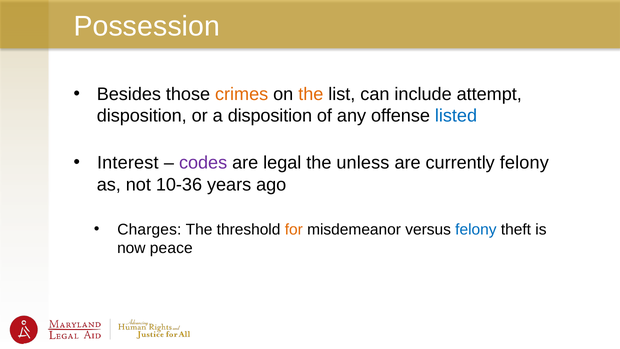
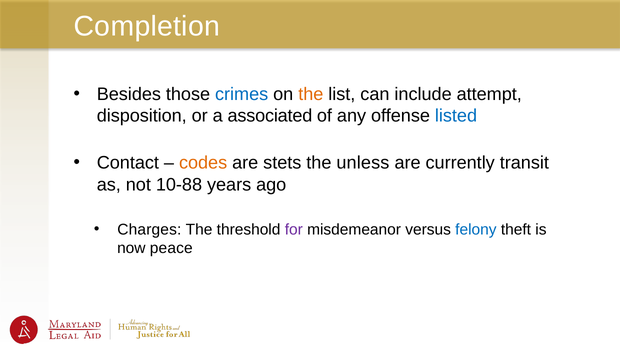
Possession: Possession -> Completion
crimes colour: orange -> blue
a disposition: disposition -> associated
Interest: Interest -> Contact
codes colour: purple -> orange
legal: legal -> stets
currently felony: felony -> transit
10-36: 10-36 -> 10-88
for colour: orange -> purple
